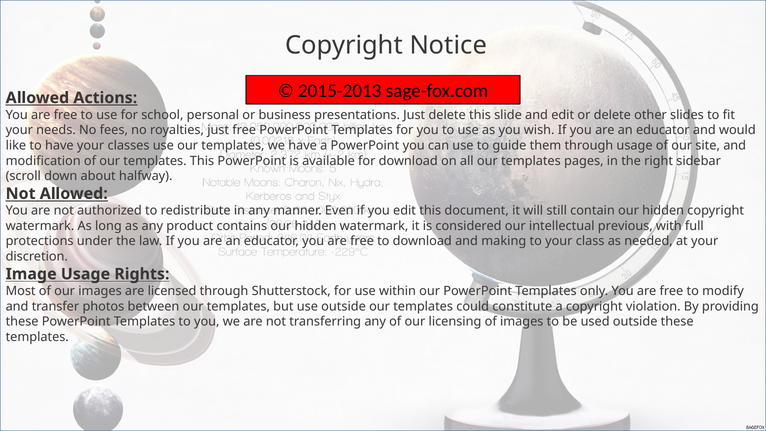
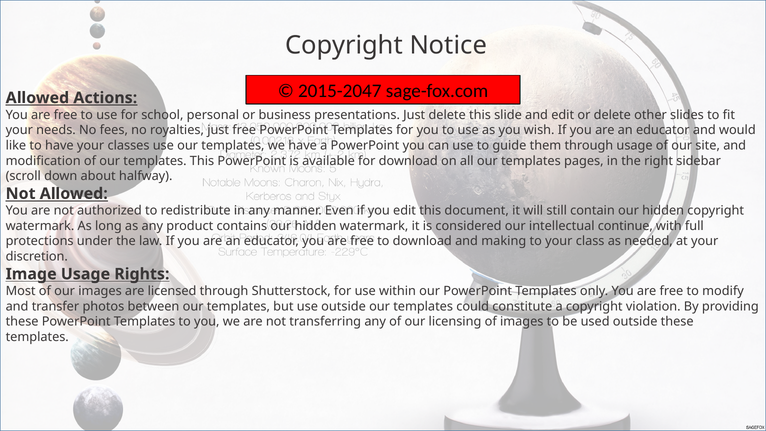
2015-2013: 2015-2013 -> 2015-2047
previous: previous -> continue
